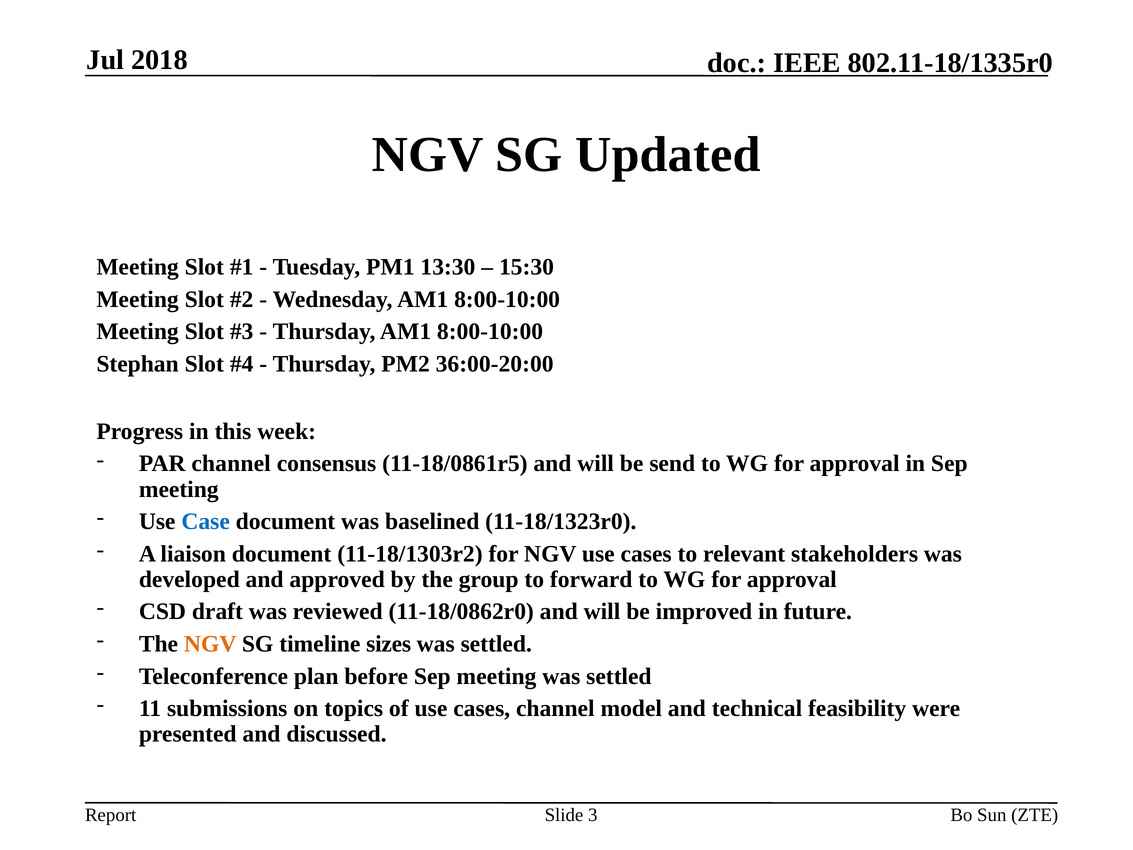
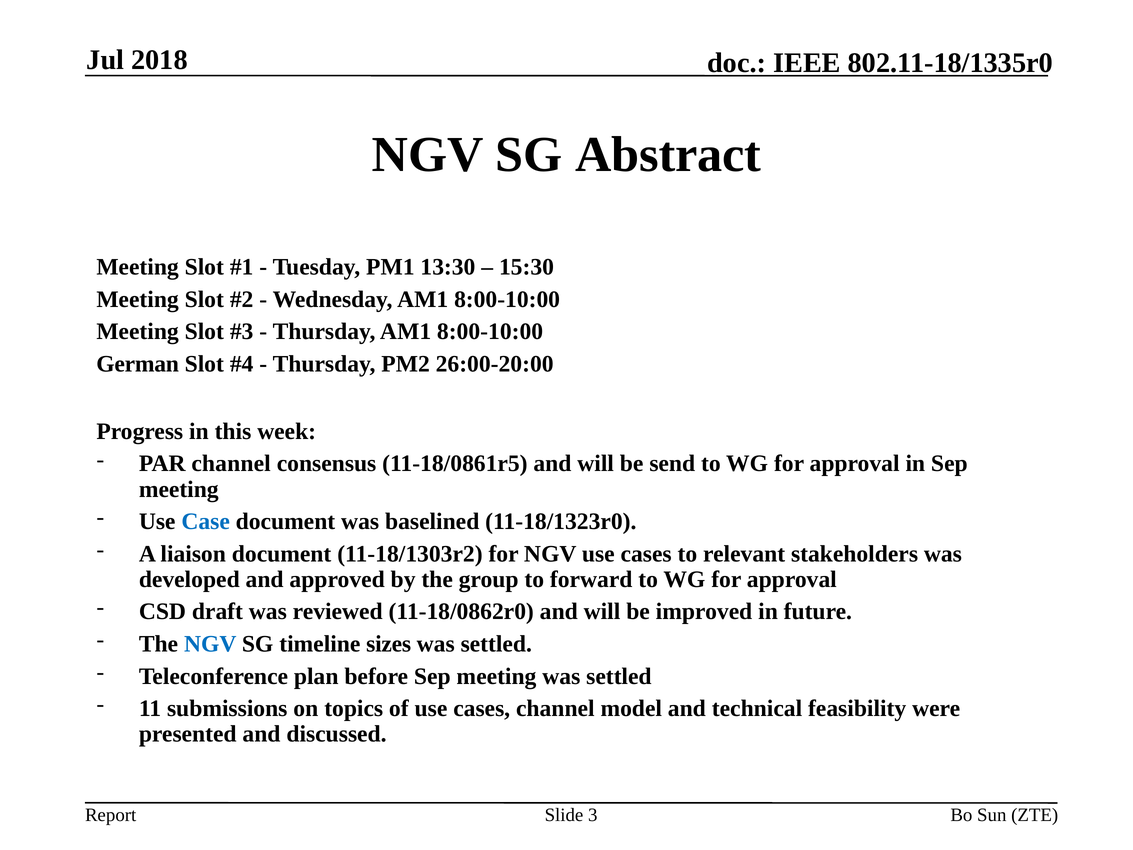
Updated: Updated -> Abstract
Stephan: Stephan -> German
36:00-20:00: 36:00-20:00 -> 26:00-20:00
NGV at (210, 644) colour: orange -> blue
